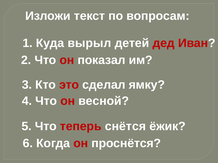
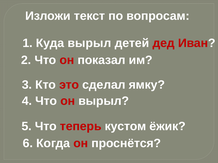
он весной: весной -> вырыл
снётся: снётся -> кустом
